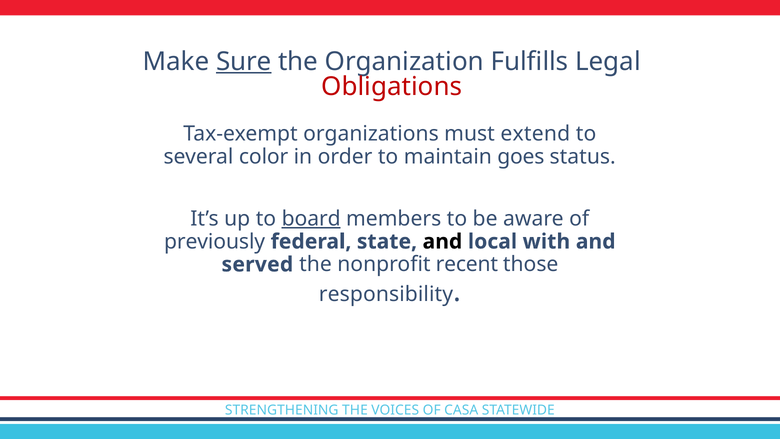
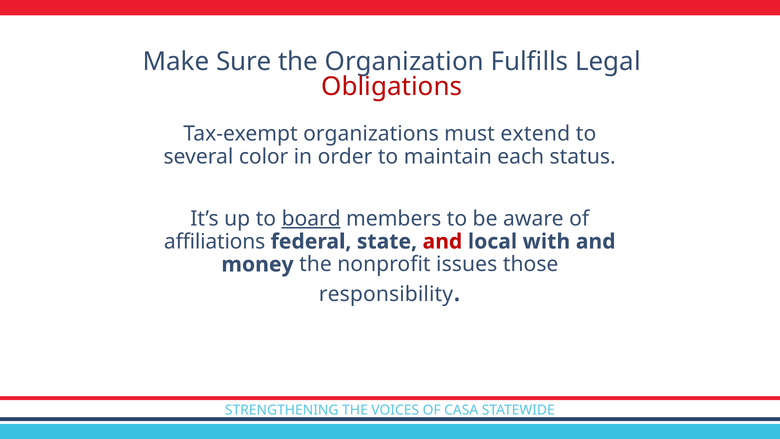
Sure underline: present -> none
goes: goes -> each
previously: previously -> affiliations
and at (442, 241) colour: black -> red
served: served -> money
recent: recent -> issues
